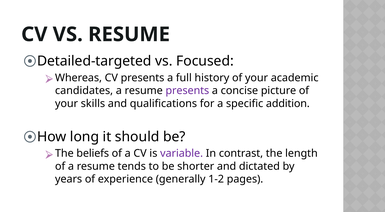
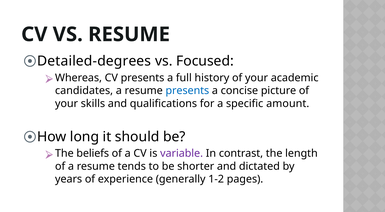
Detailed-targeted: Detailed-targeted -> Detailed-degrees
presents at (187, 91) colour: purple -> blue
addition: addition -> amount
